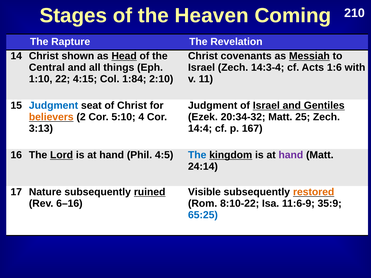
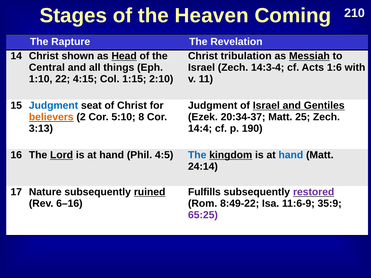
covenants: covenants -> tribulation
1:84: 1:84 -> 1:15
4: 4 -> 8
20:34-32: 20:34-32 -> 20:34-37
167: 167 -> 190
hand at (291, 155) colour: purple -> blue
Visible: Visible -> Fulfills
restored colour: orange -> purple
8:10-22: 8:10-22 -> 8:49-22
65:25 colour: blue -> purple
